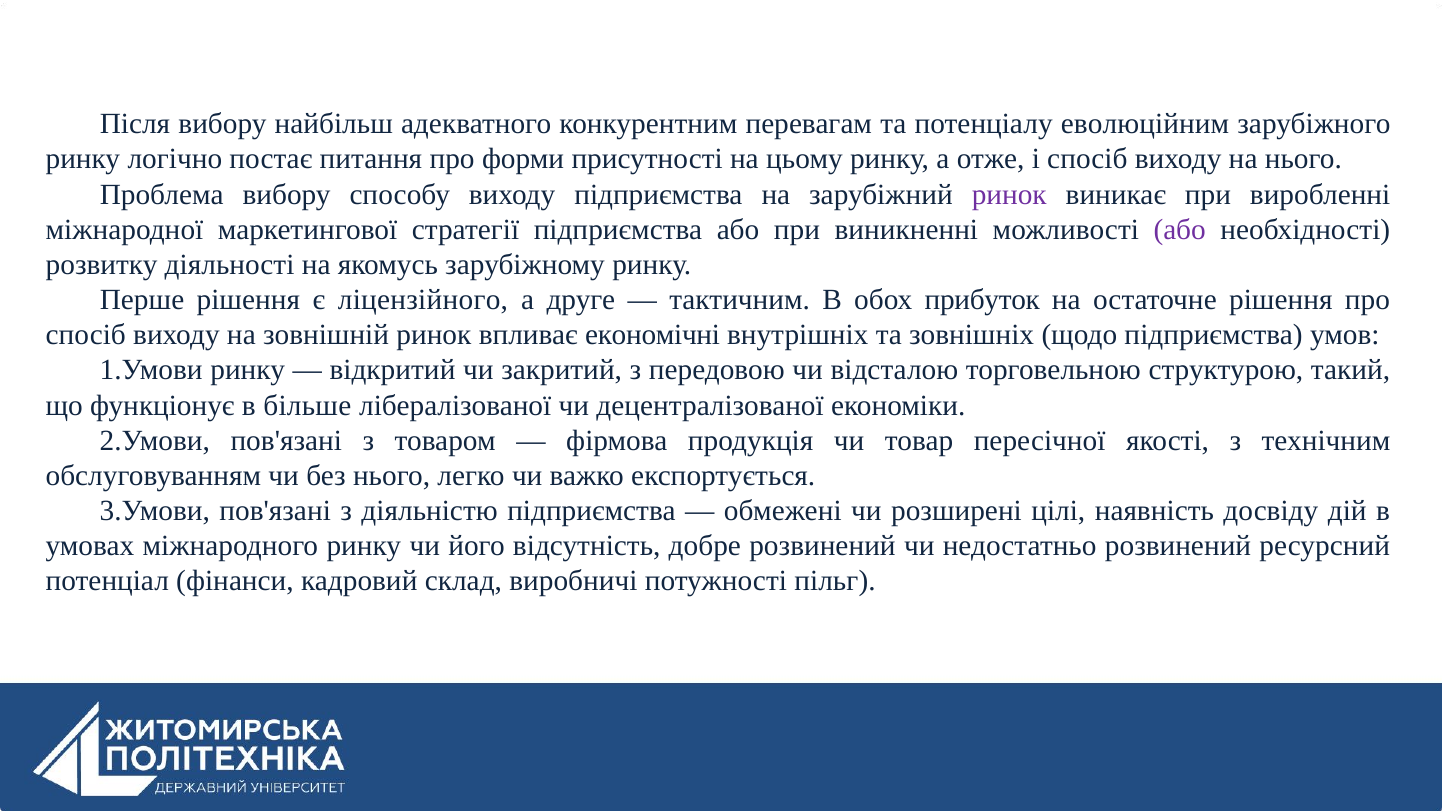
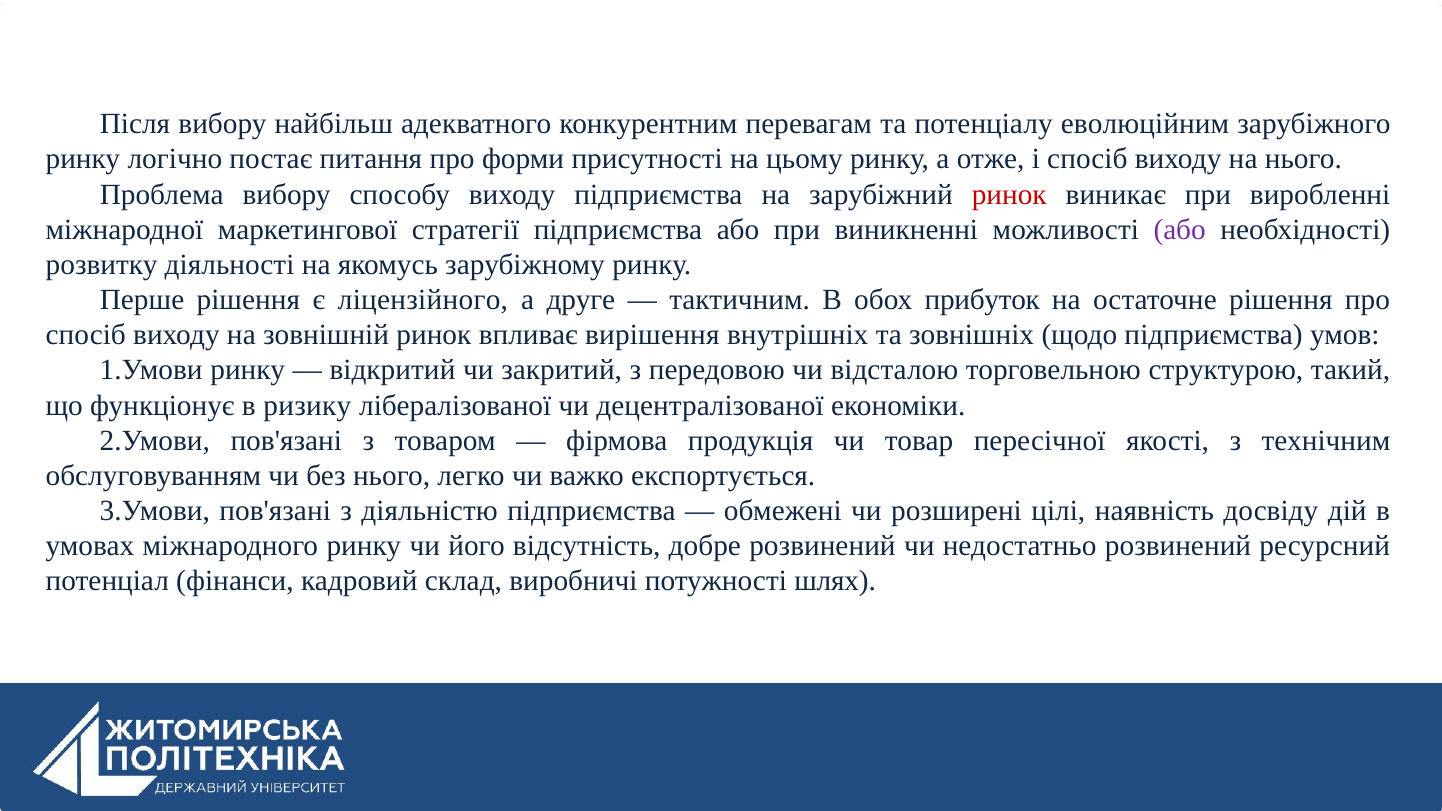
ринок at (1009, 194) colour: purple -> red
економічні: економічні -> вирішення
більше: більше -> ризику
пільг: пільг -> шлях
